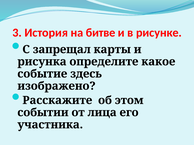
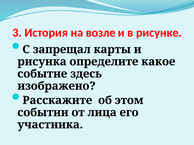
битве: битве -> возле
